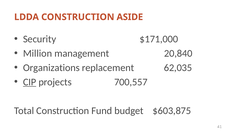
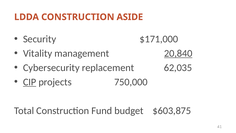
Million: Million -> Vitality
20,840 underline: none -> present
Organizations: Organizations -> Cybersecurity
700,557: 700,557 -> 750,000
